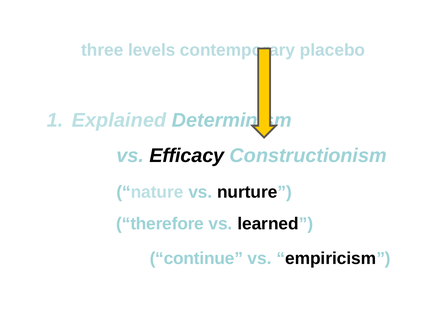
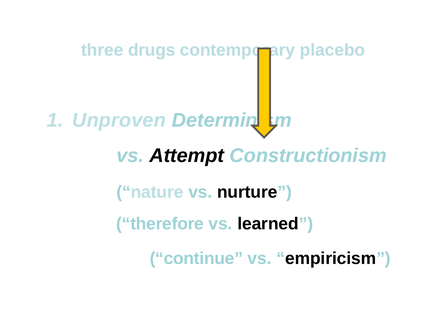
levels: levels -> drugs
Explained: Explained -> Unproven
Efficacy: Efficacy -> Attempt
